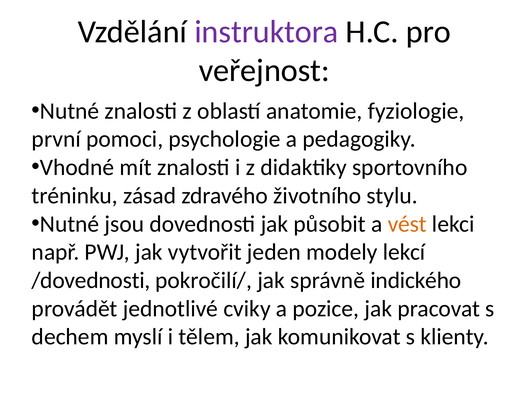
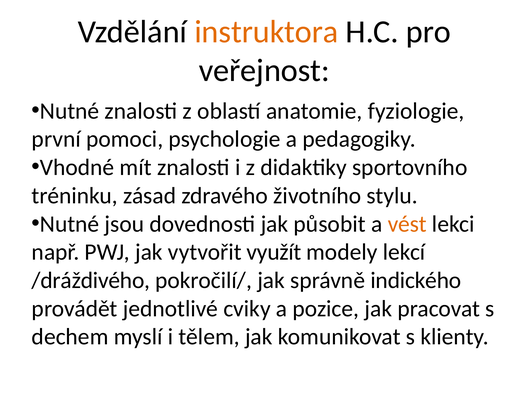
instruktora colour: purple -> orange
jeden: jeden -> využít
/dovednosti: /dovednosti -> /dráždivého
